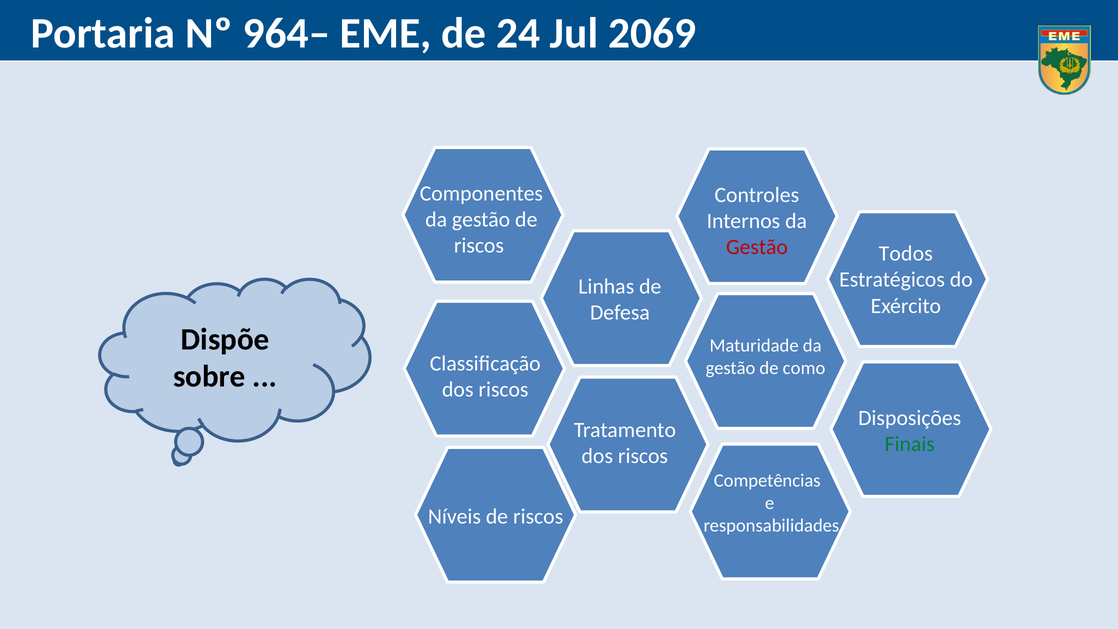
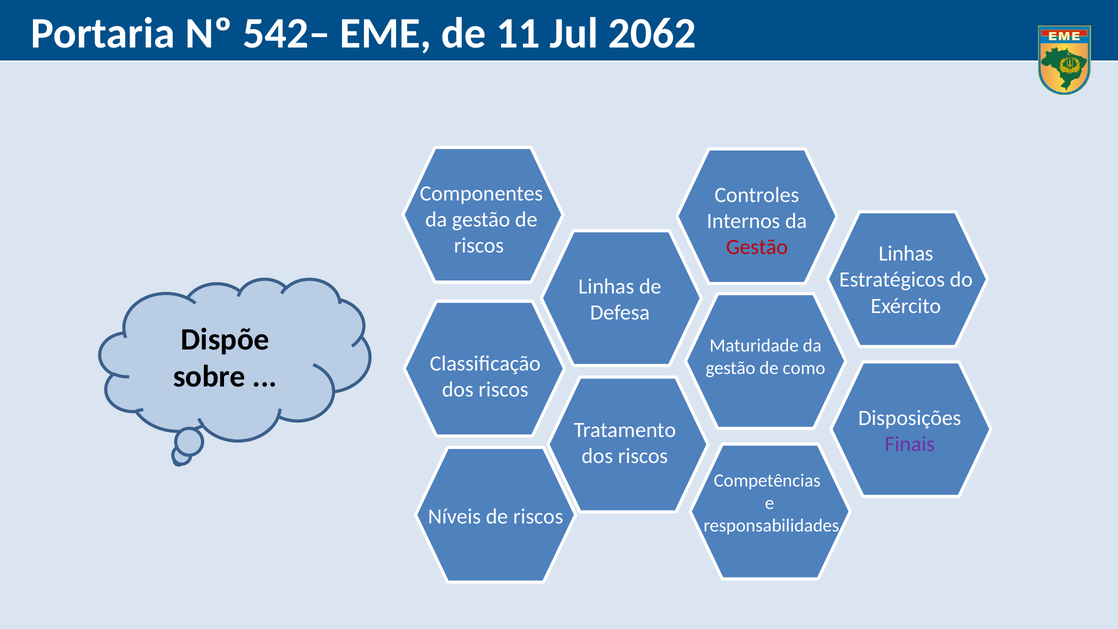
964–: 964– -> 542–
24: 24 -> 11
2069: 2069 -> 2062
Todos at (906, 254): Todos -> Linhas
Finais colour: green -> purple
